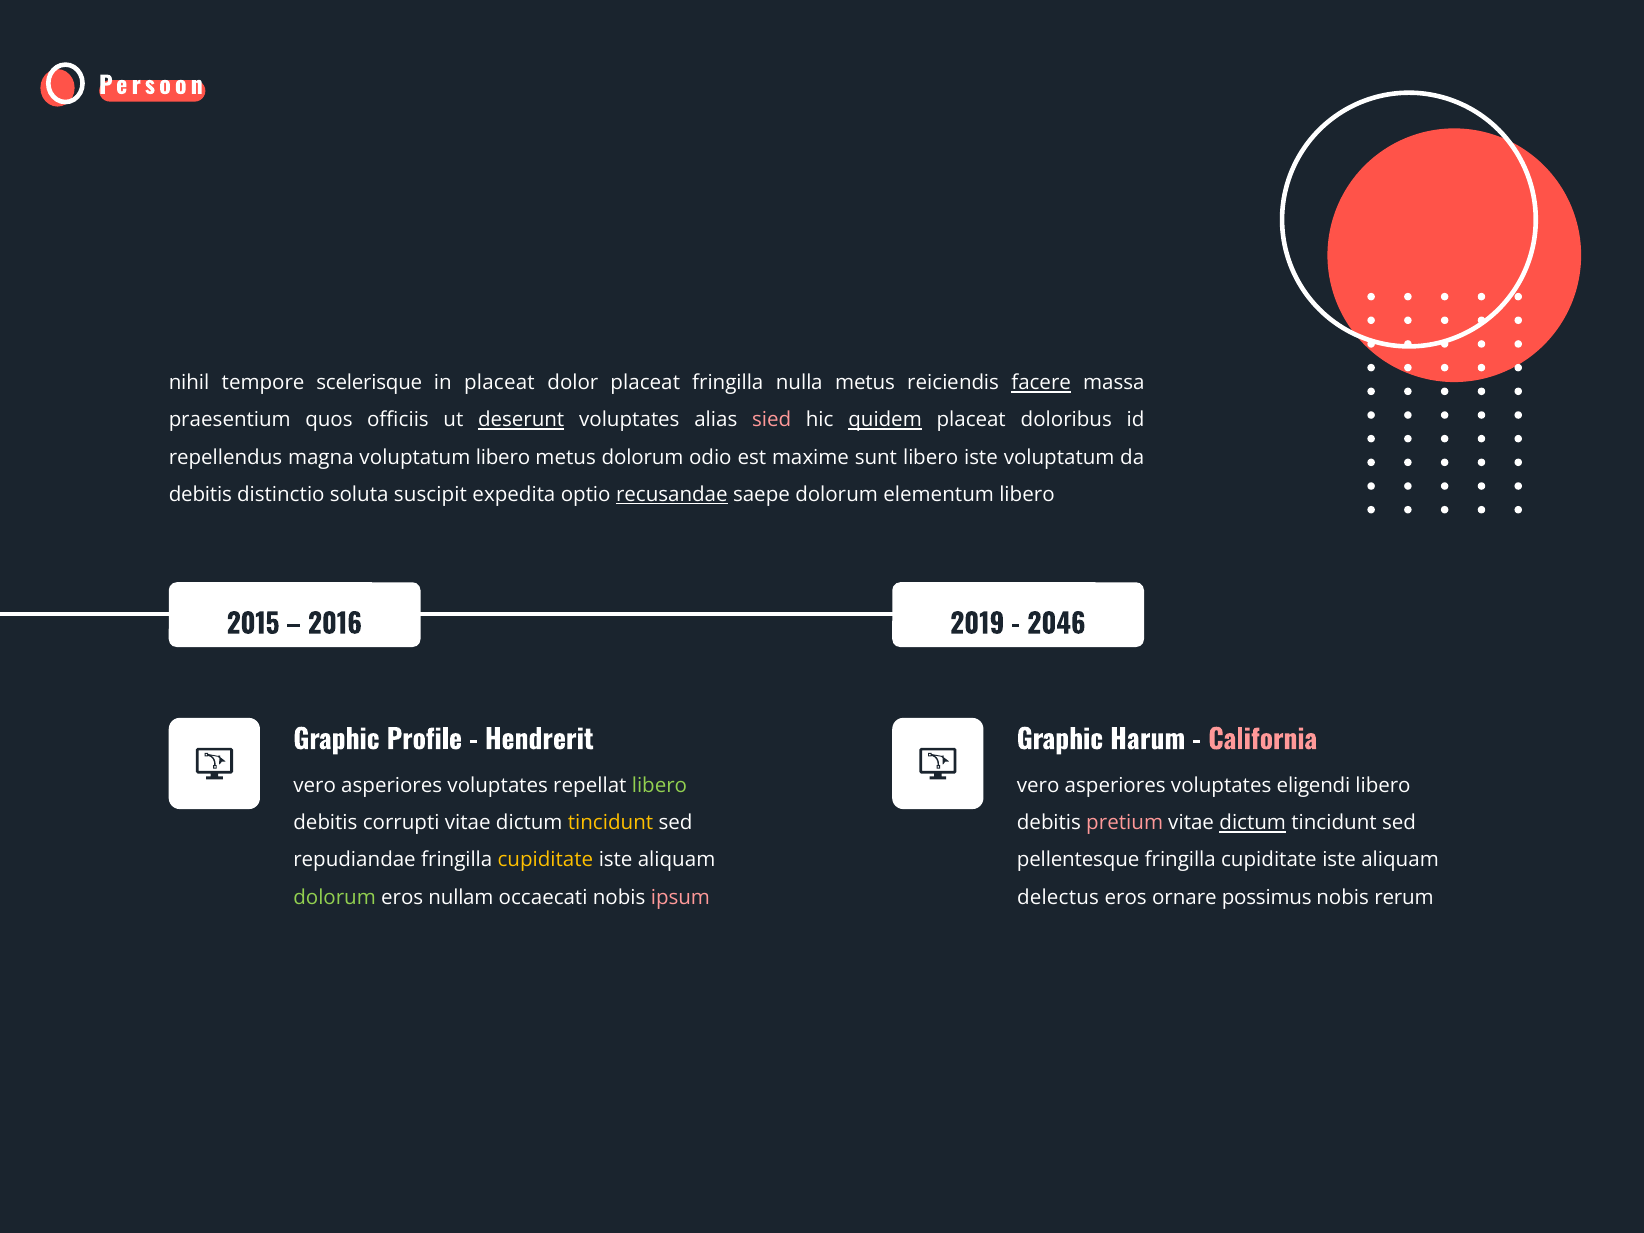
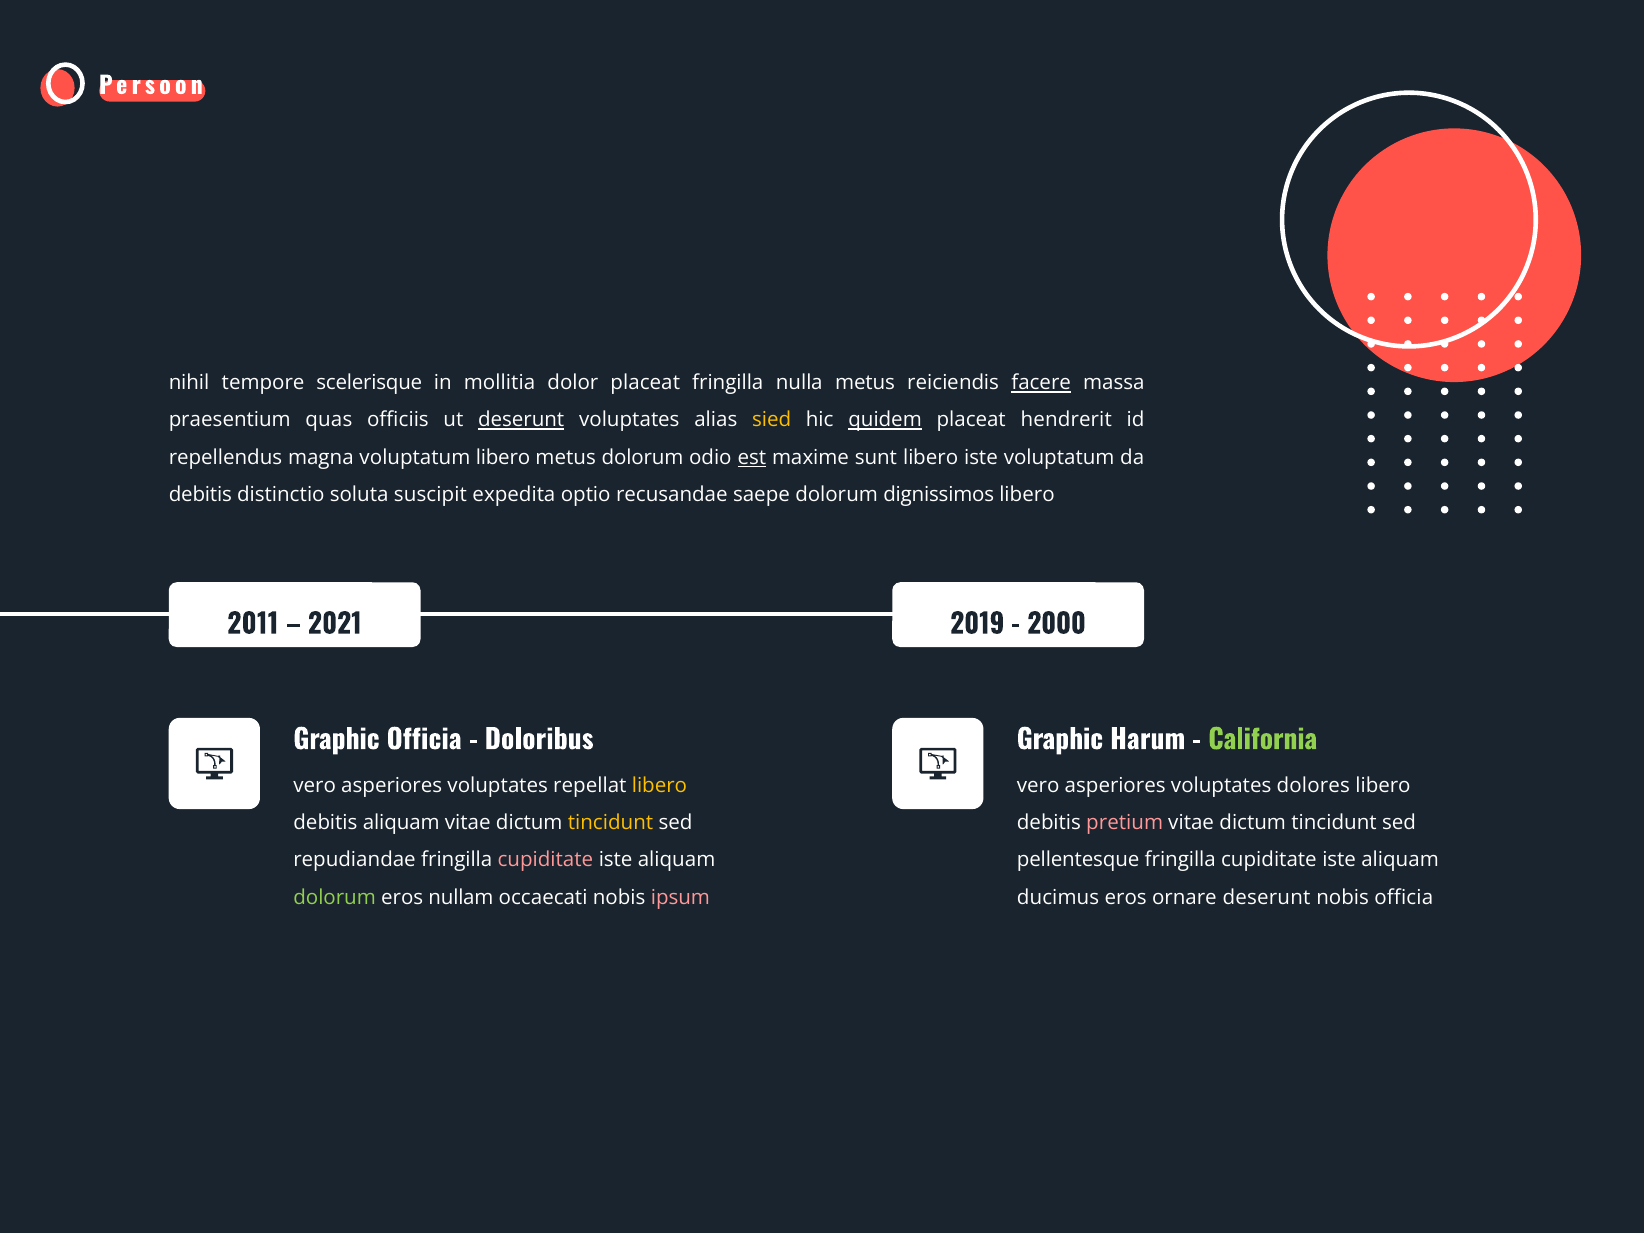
in placeat: placeat -> mollitia
quos: quos -> quas
sied colour: pink -> yellow
doloribus: doloribus -> hendrerit
est underline: none -> present
recusandae underline: present -> none
elementum: elementum -> dignissimos
2015: 2015 -> 2011
2016: 2016 -> 2021
2046: 2046 -> 2000
Graphic Profile: Profile -> Officia
Hendrerit: Hendrerit -> Doloribus
California colour: pink -> light green
libero at (659, 786) colour: light green -> yellow
eligendi: eligendi -> dolores
debitis corrupti: corrupti -> aliquam
dictum at (1253, 823) underline: present -> none
cupiditate at (545, 860) colour: yellow -> pink
delectus: delectus -> ducimus
ornare possimus: possimus -> deserunt
nobis rerum: rerum -> officia
